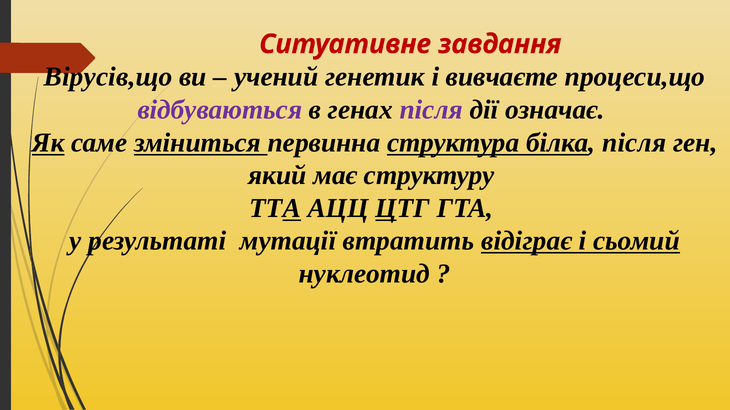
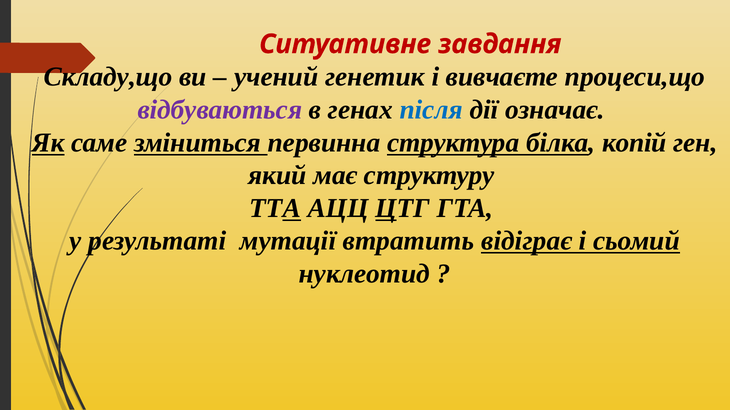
Вірусів,що: Вірусів,що -> Складу,що
після at (431, 110) colour: purple -> blue
білка після: після -> копій
